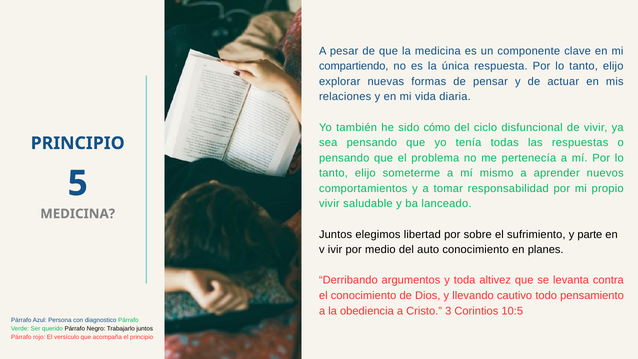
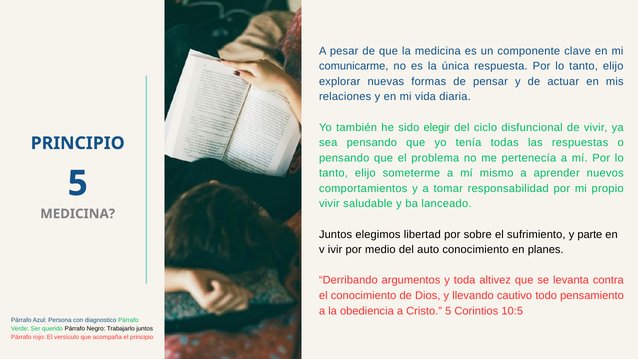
compartiendo: compartiendo -> comunicarme
cómo: cómo -> elegir
Cristo 3: 3 -> 5
